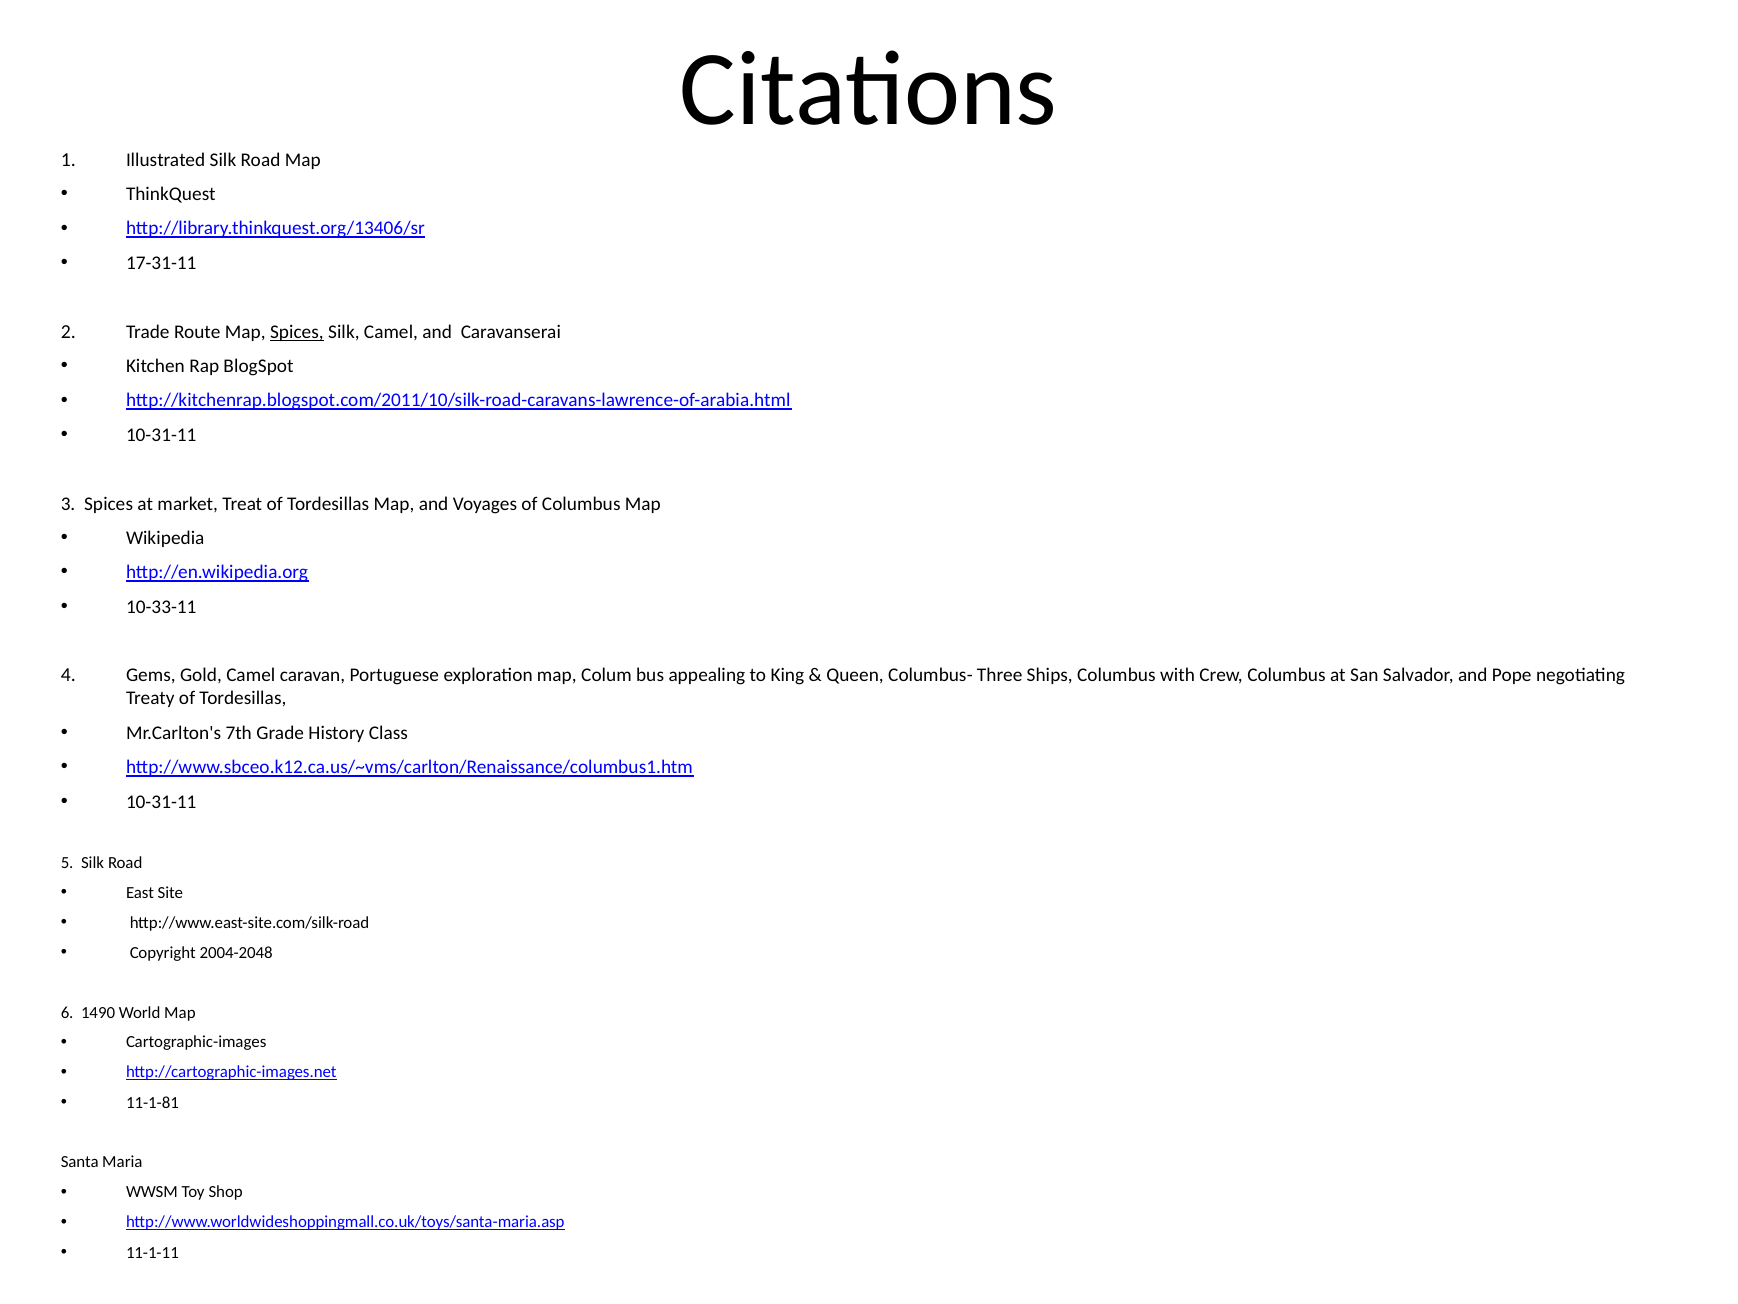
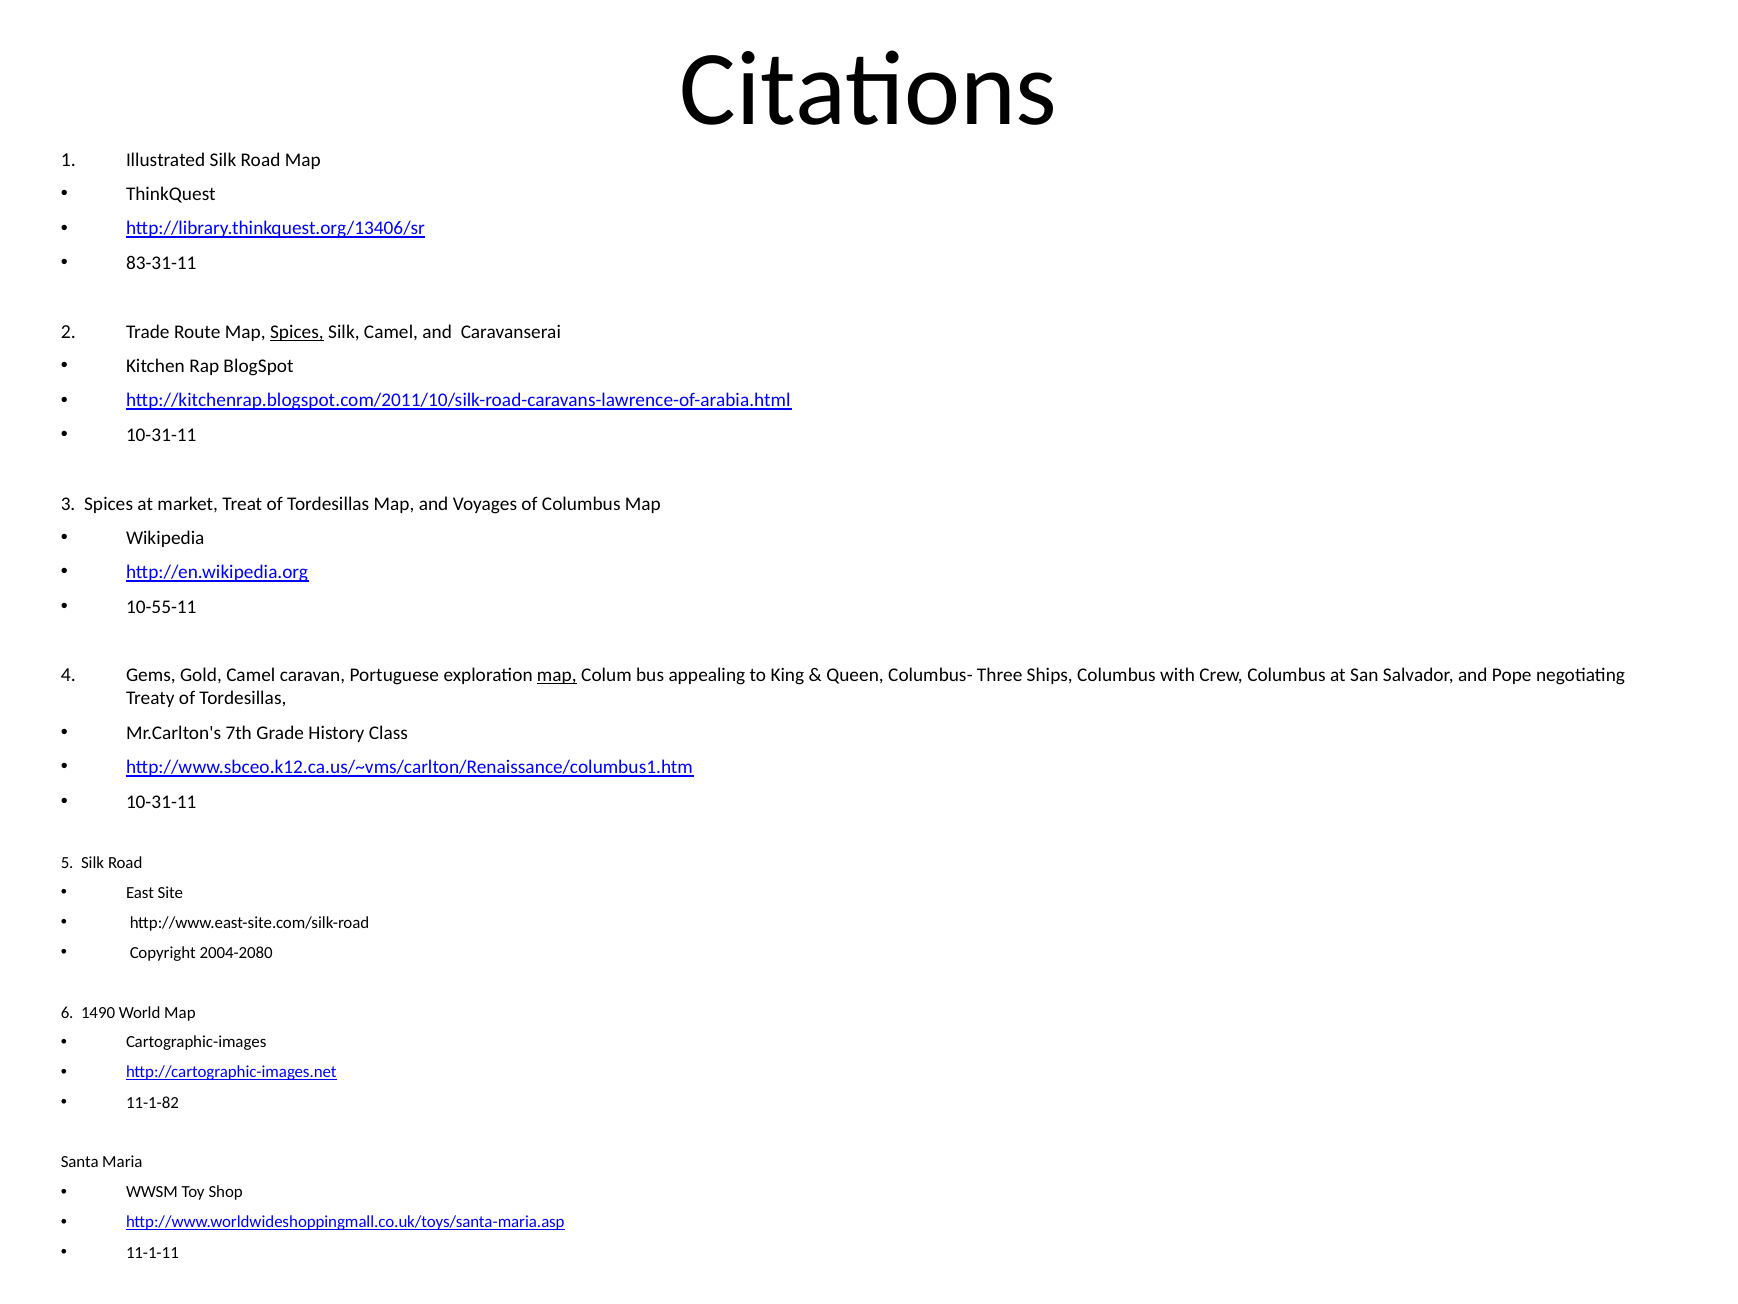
17-31-11: 17-31-11 -> 83-31-11
10-33-11: 10-33-11 -> 10-55-11
map at (557, 675) underline: none -> present
2004-2048: 2004-2048 -> 2004-2080
11-1-81: 11-1-81 -> 11-1-82
